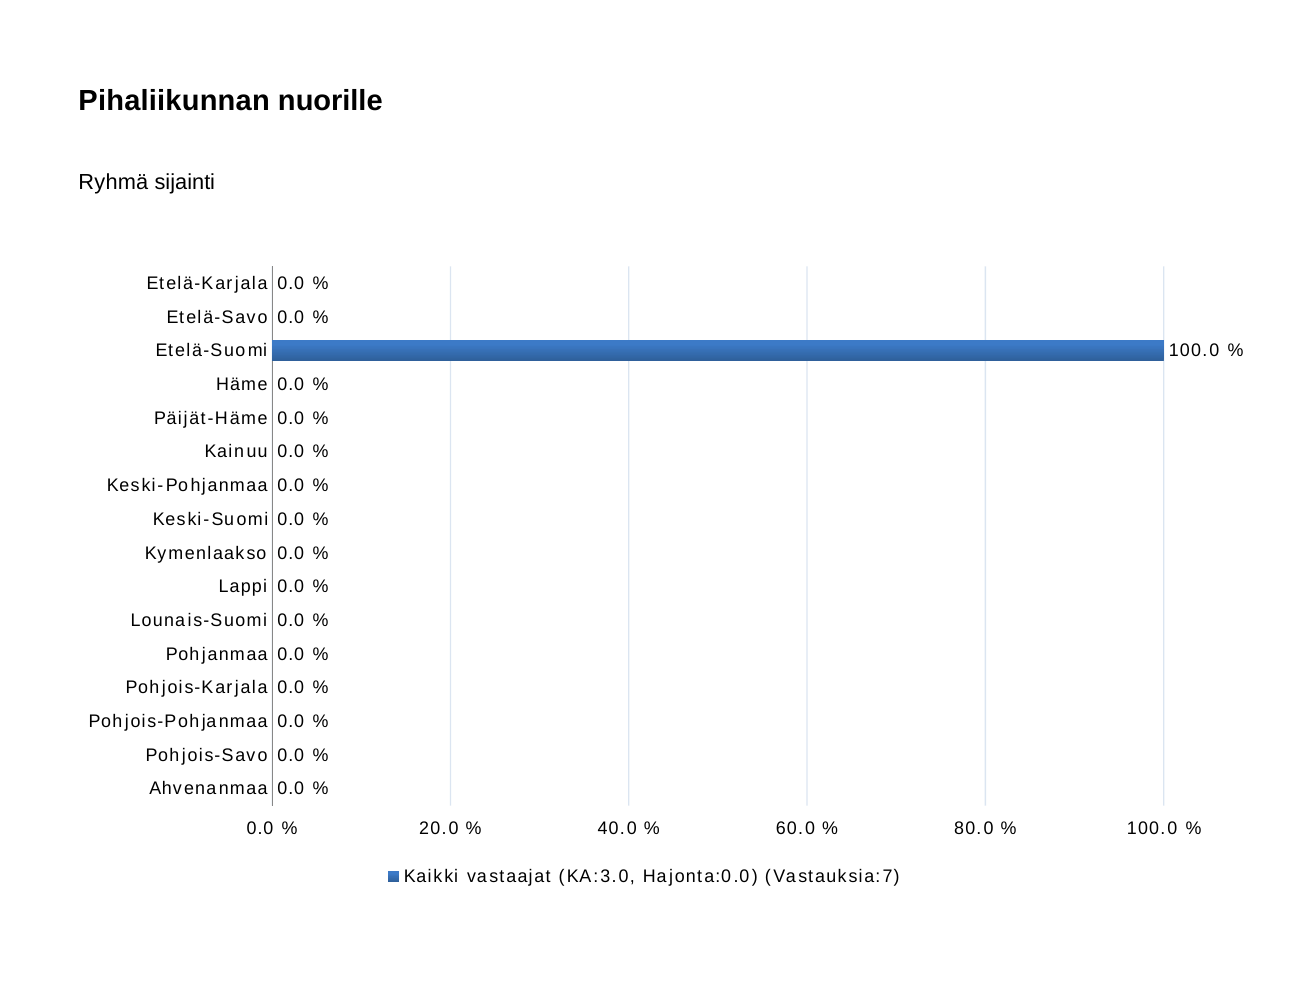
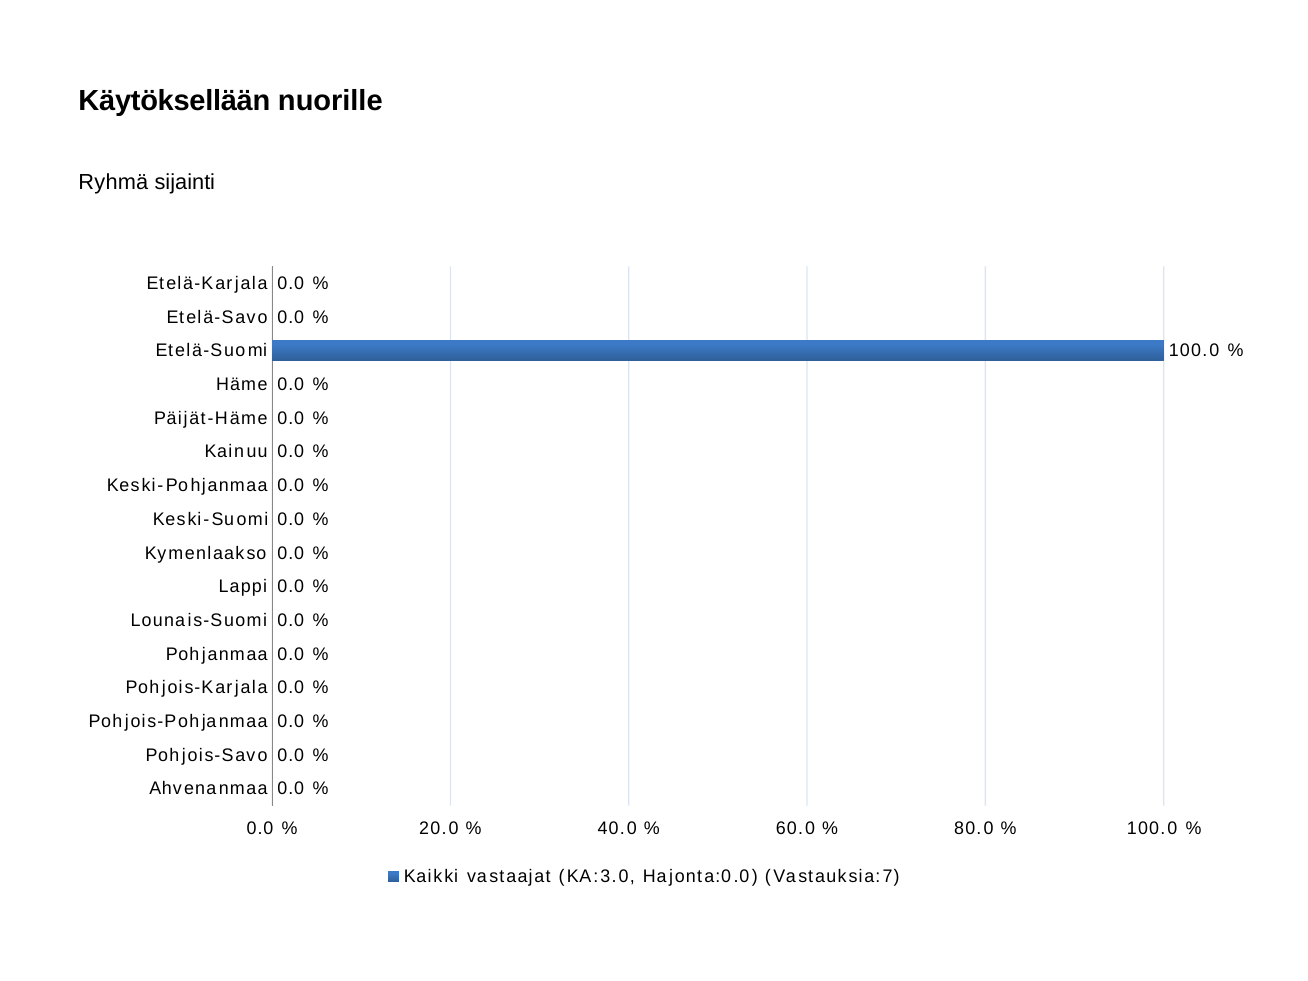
Pihaliikunnan: Pihaliikunnan -> Käytöksellään
